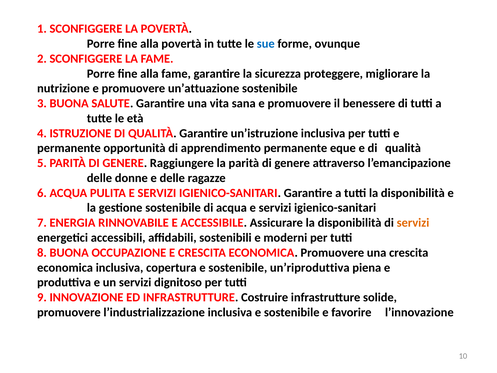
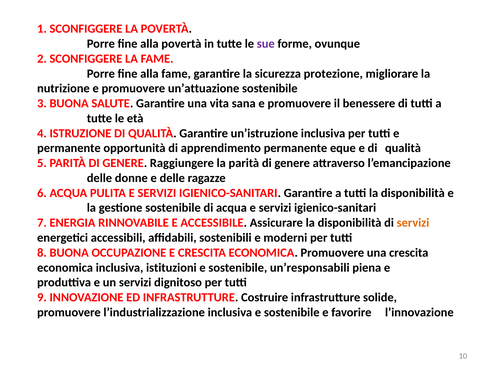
sue colour: blue -> purple
proteggere: proteggere -> protezione
copertura: copertura -> istituzioni
un’riproduttiva: un’riproduttiva -> un’responsabili
